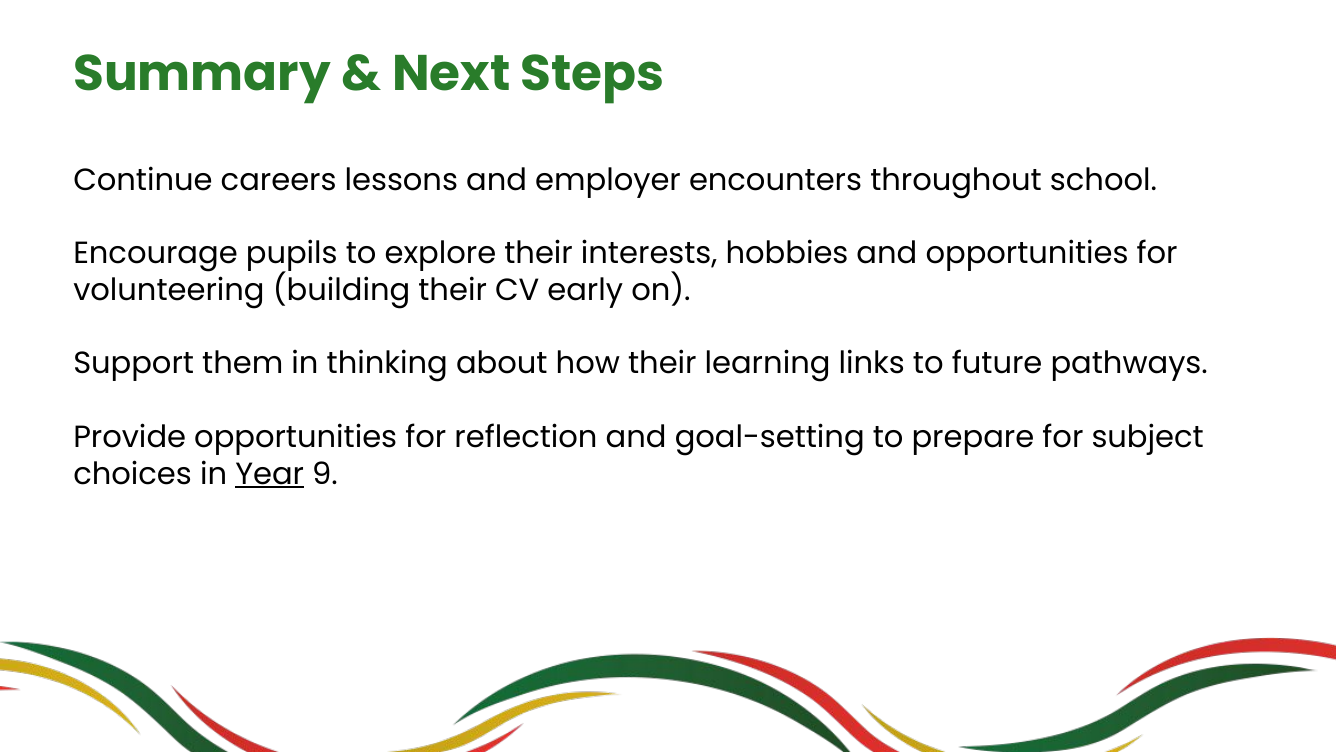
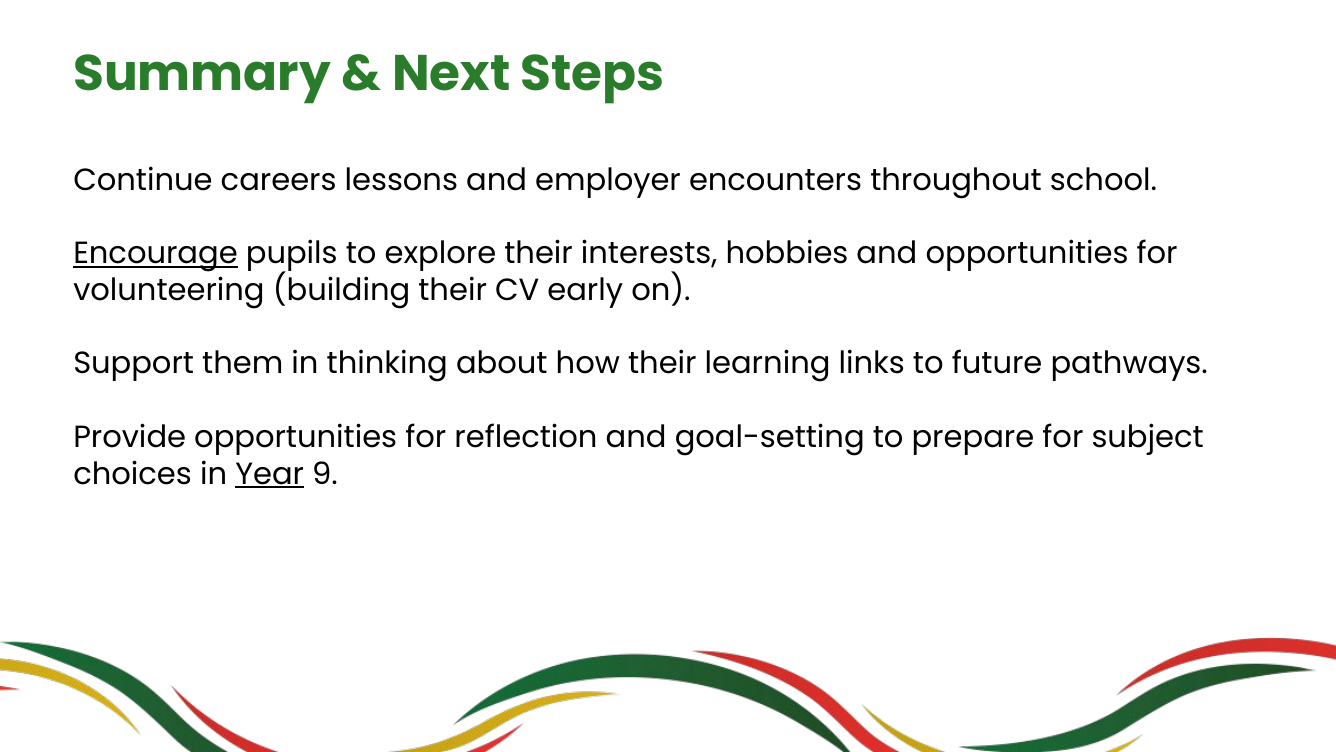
Encourage underline: none -> present
